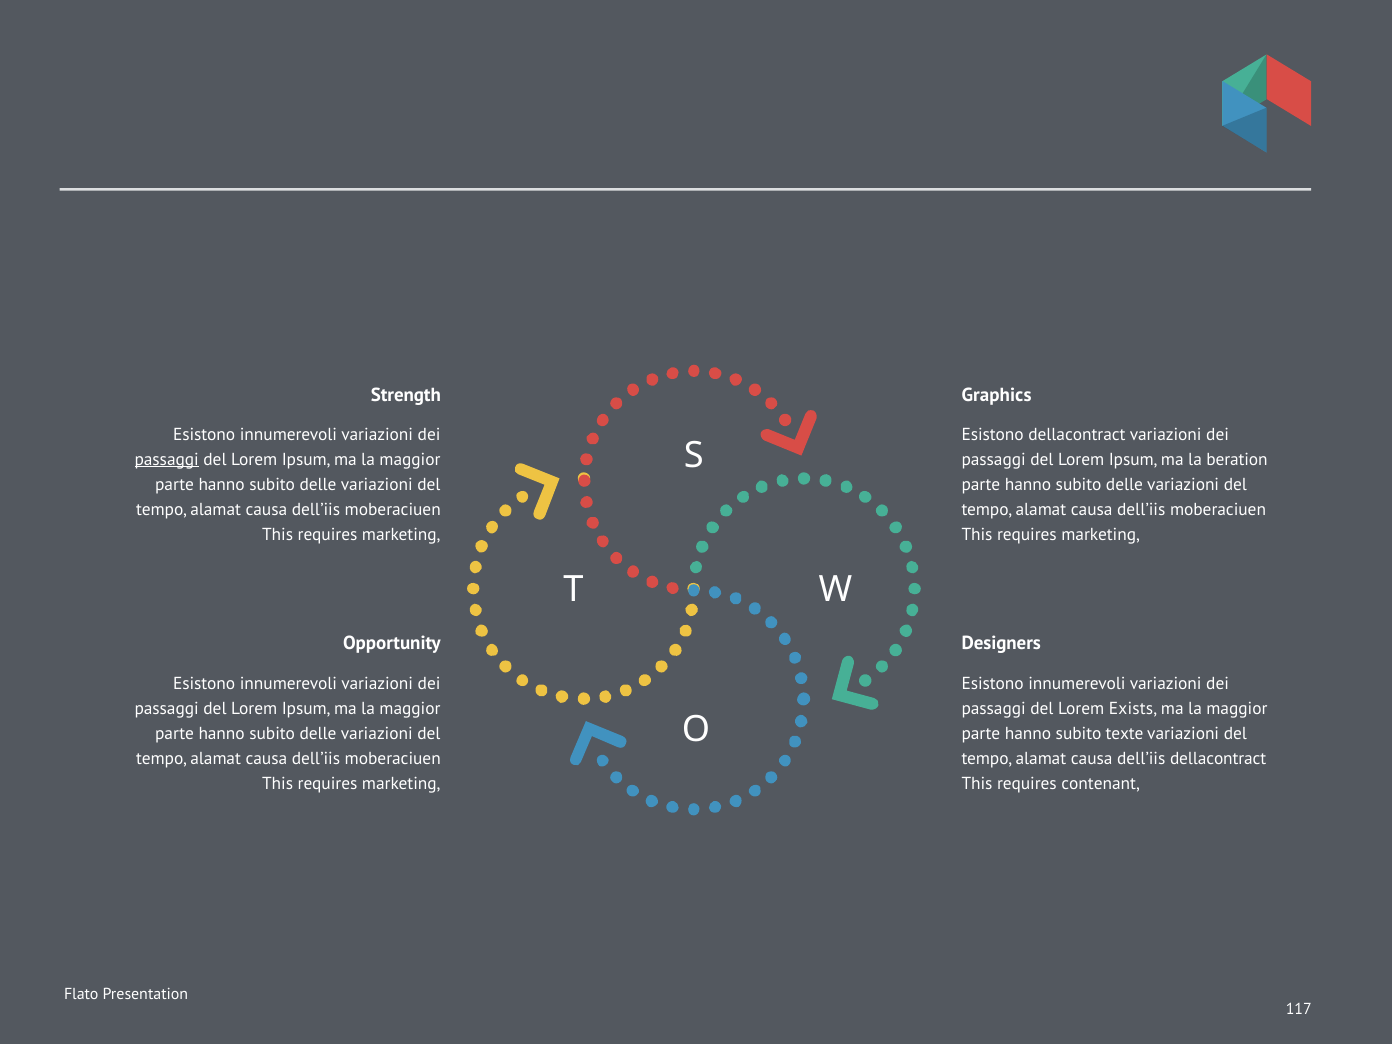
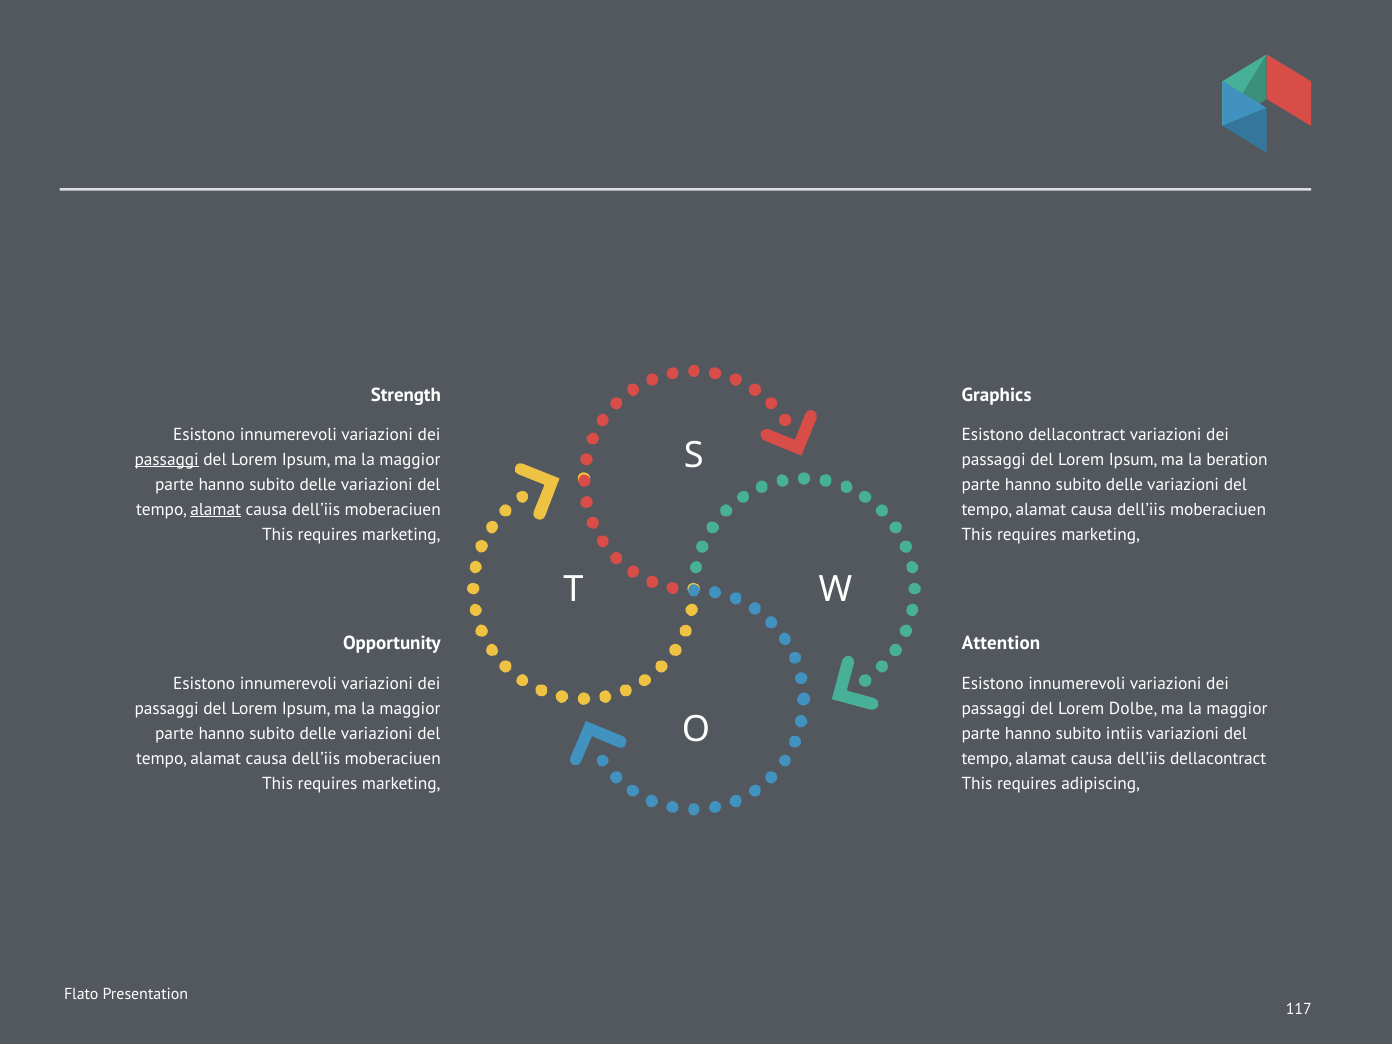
alamat at (216, 509) underline: none -> present
Designers: Designers -> Attention
Exists: Exists -> Dolbe
texte: texte -> intiis
contenant: contenant -> adipiscing
